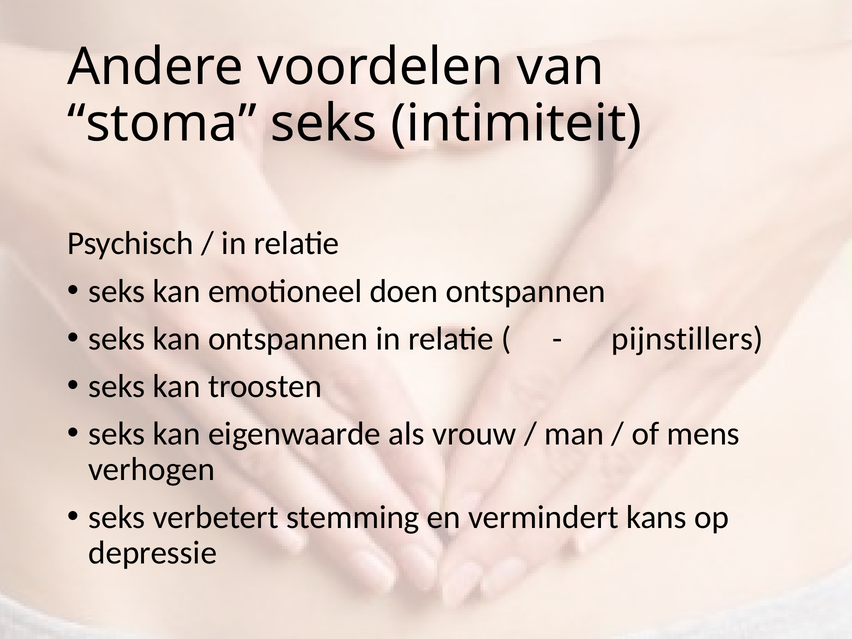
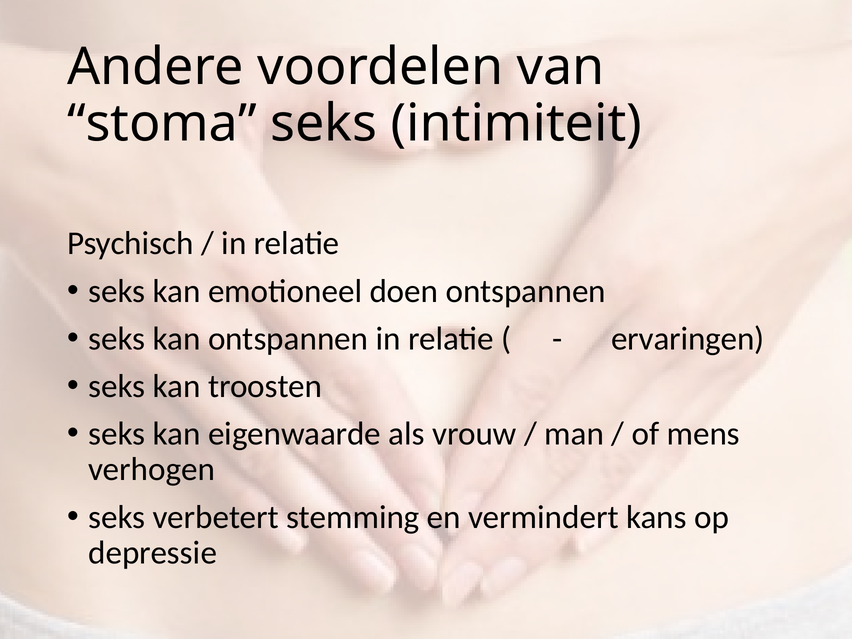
pijnstillers: pijnstillers -> ervaringen
